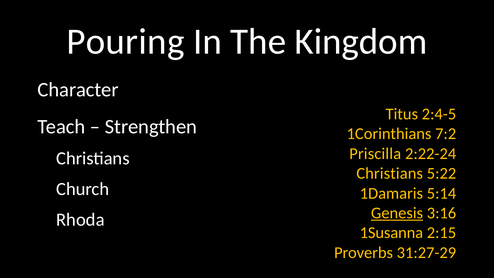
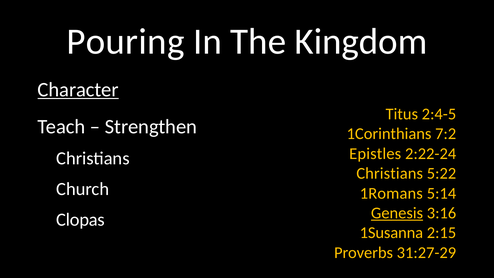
Character underline: none -> present
Priscilla: Priscilla -> Epistles
1Damaris: 1Damaris -> 1Romans
Rhoda: Rhoda -> Clopas
